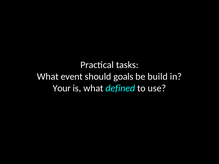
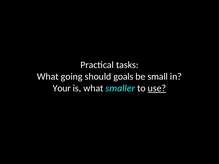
event: event -> going
build: build -> small
defined: defined -> smaller
use underline: none -> present
